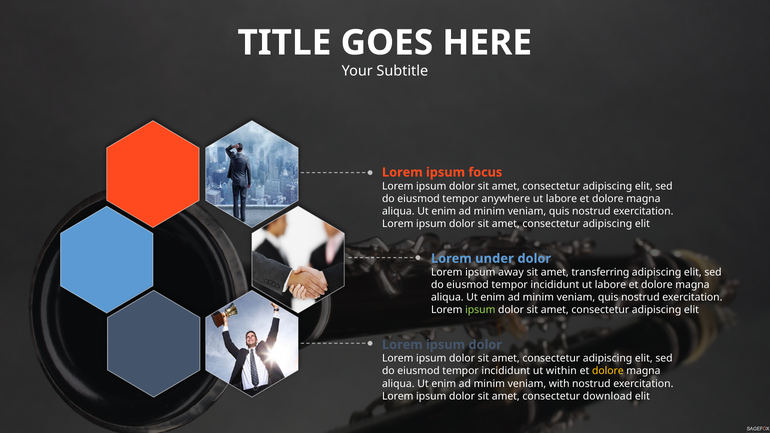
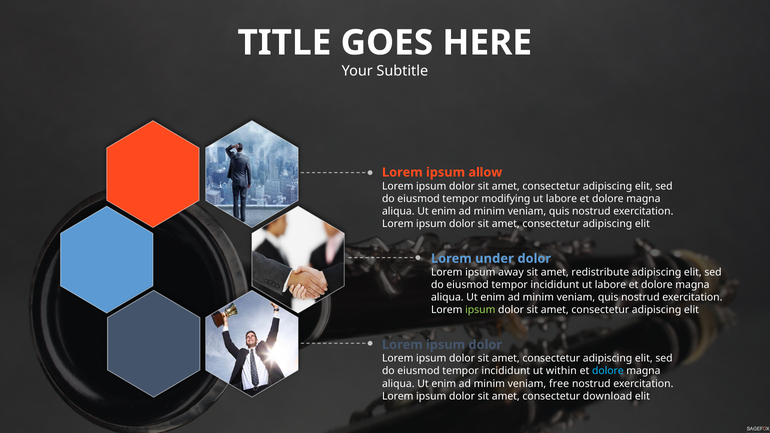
focus: focus -> allow
anywhere: anywhere -> modifying
transferring: transferring -> redistribute
dolore at (608, 371) colour: yellow -> light blue
with: with -> free
